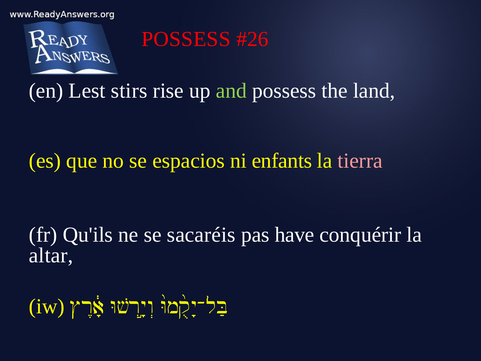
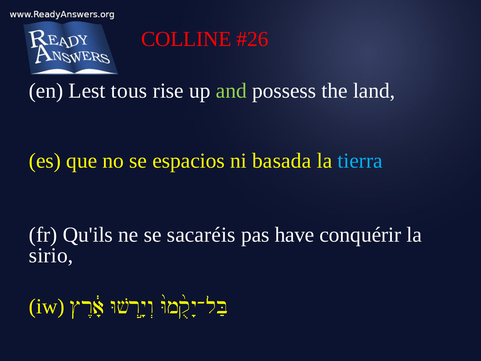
POSSESS at (186, 39): POSSESS -> COLLINE
stirs: stirs -> tous
enfants: enfants -> basada
tierra colour: pink -> light blue
altar: altar -> sirio
